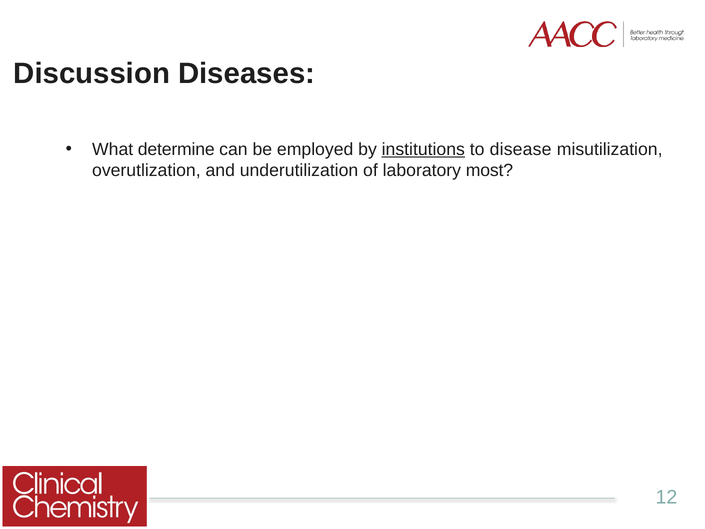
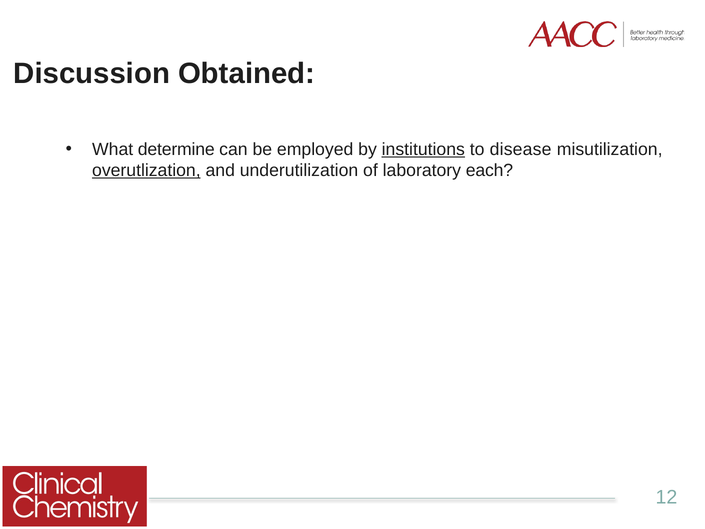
Diseases: Diseases -> Obtained
overutlization underline: none -> present
most: most -> each
